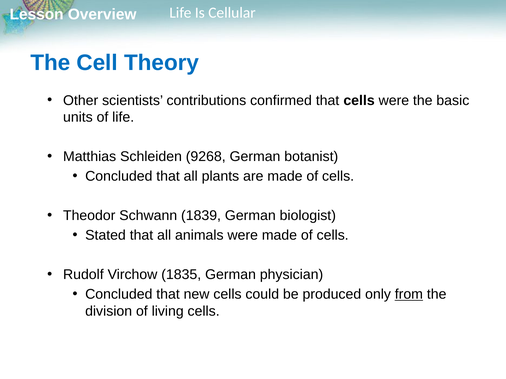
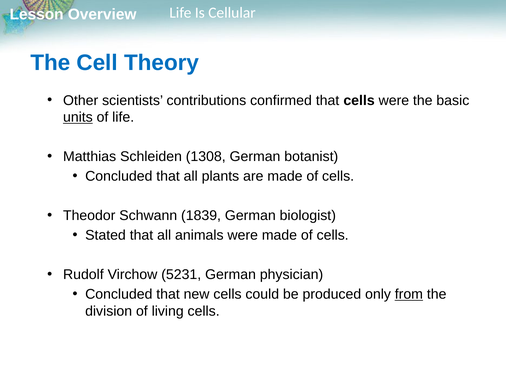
units underline: none -> present
9268: 9268 -> 1308
1835: 1835 -> 5231
